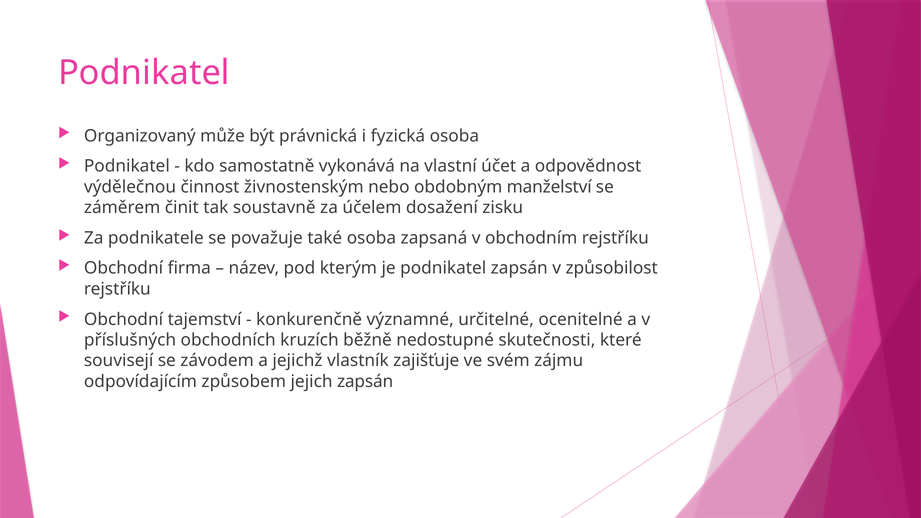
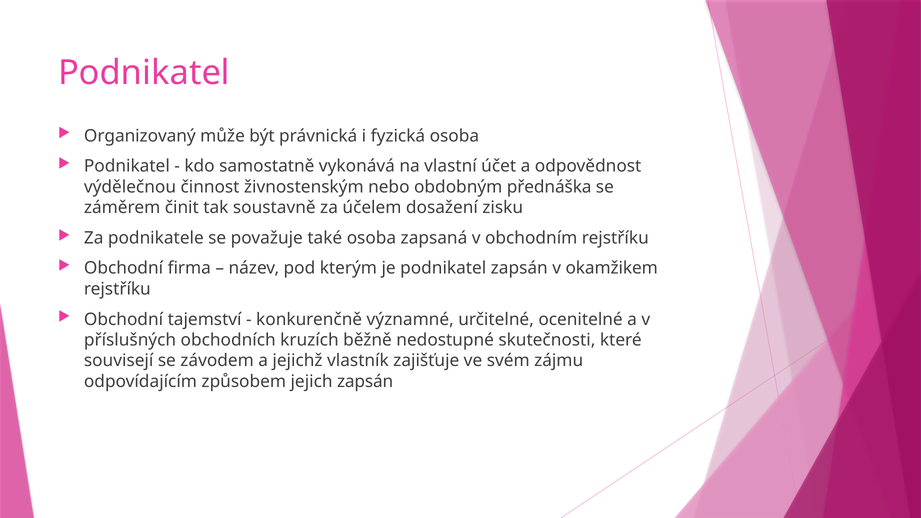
manželství: manželství -> přednáška
způsobilost: způsobilost -> okamžikem
